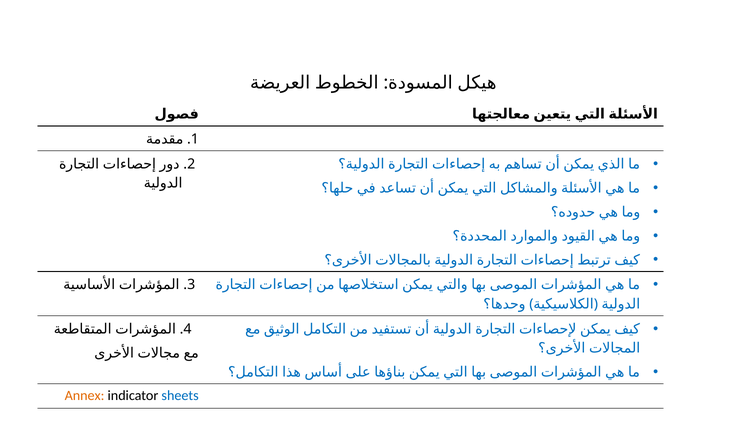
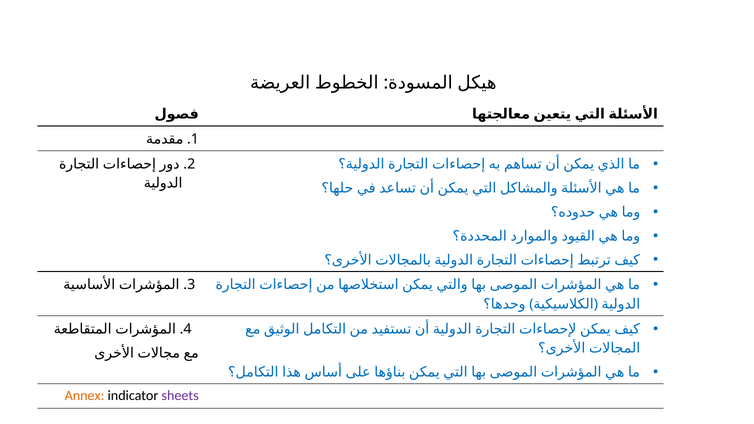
sheets colour: blue -> purple
